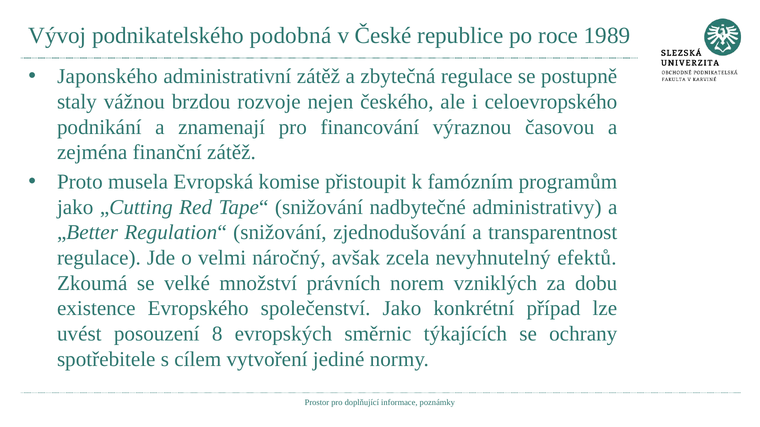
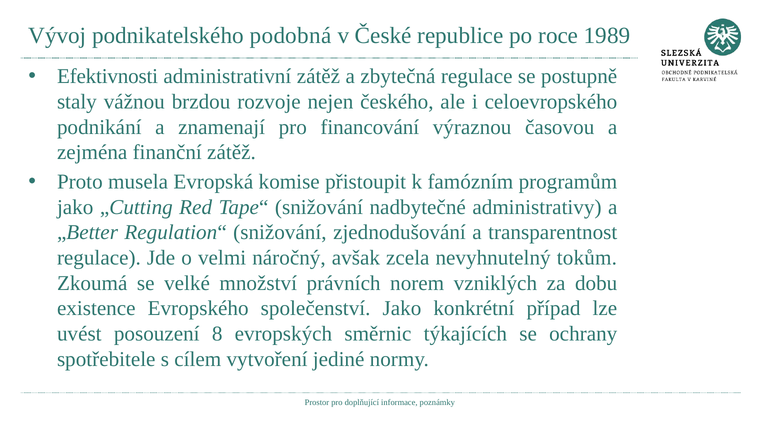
Japonského: Japonského -> Efektivnosti
efektů: efektů -> tokům
